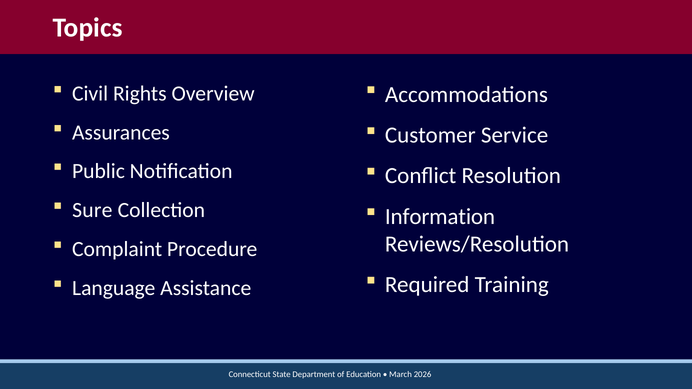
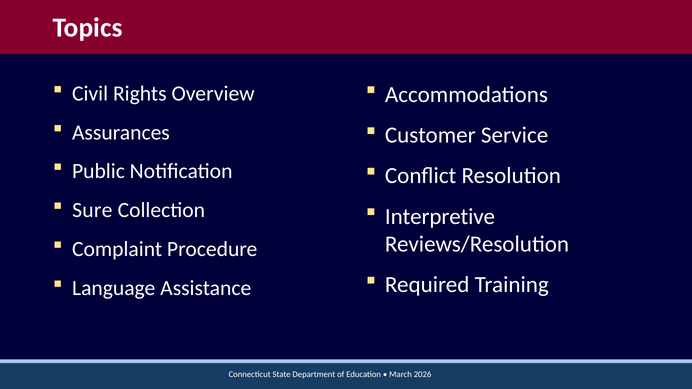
Information: Information -> Interpretive
